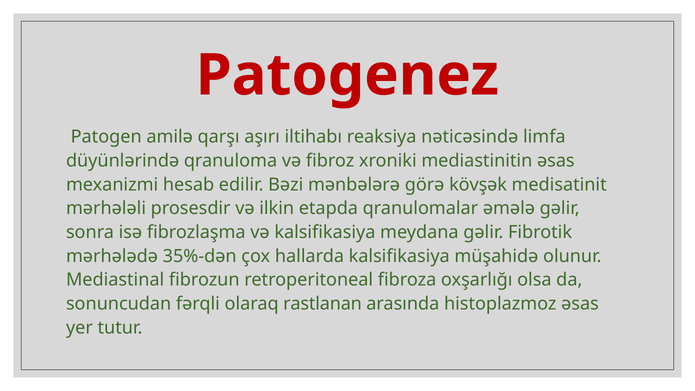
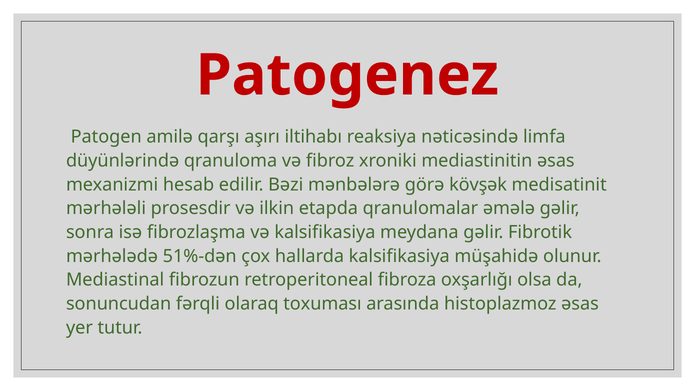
35%-dən: 35%-dən -> 51%-dən
rastlanan: rastlanan -> toxuması
